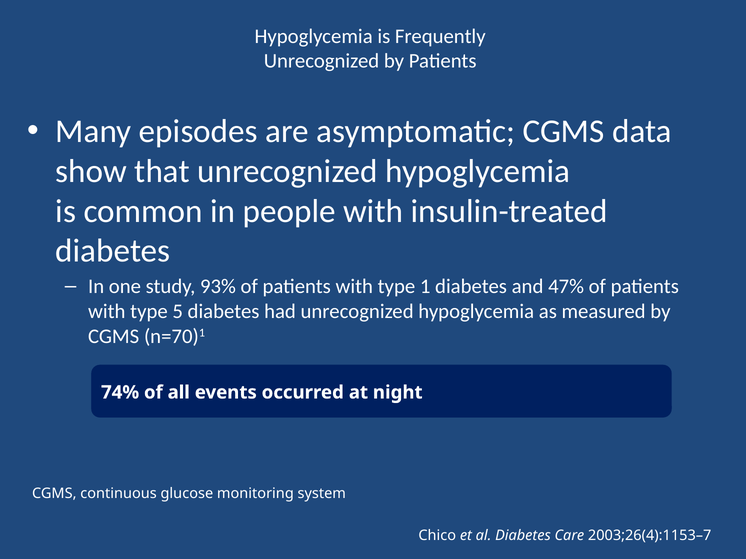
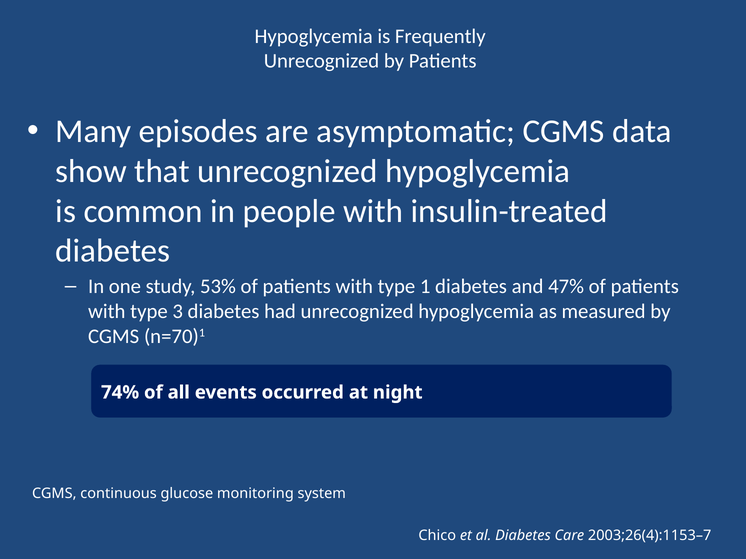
93%: 93% -> 53%
5: 5 -> 3
